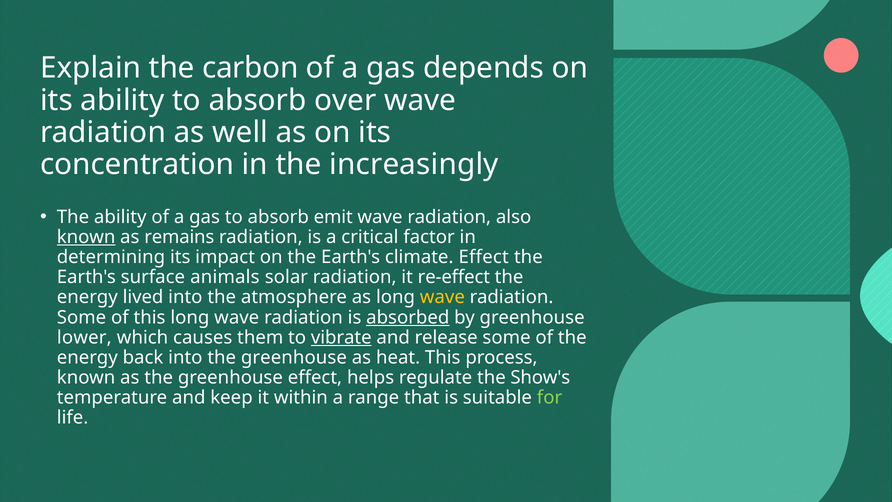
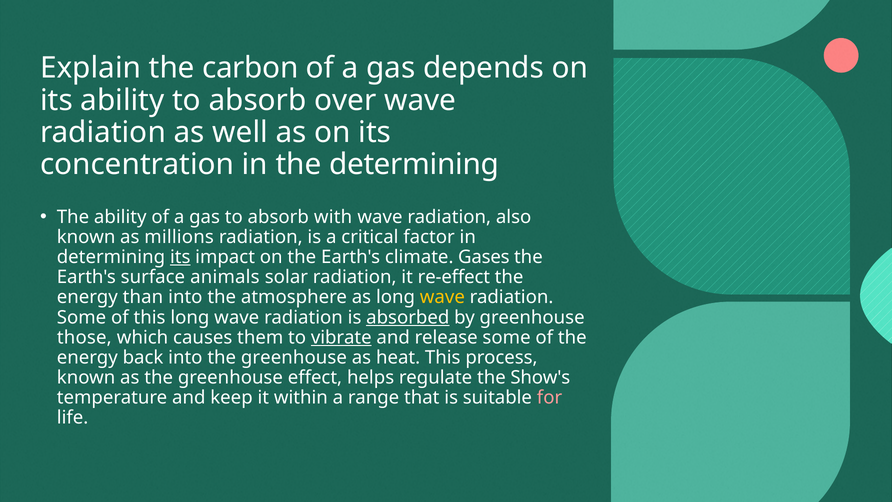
the increasingly: increasingly -> determining
emit: emit -> with
known at (86, 237) underline: present -> none
remains: remains -> millions
its at (180, 257) underline: none -> present
climate Effect: Effect -> Gases
lived: lived -> than
lower: lower -> those
for colour: light green -> pink
